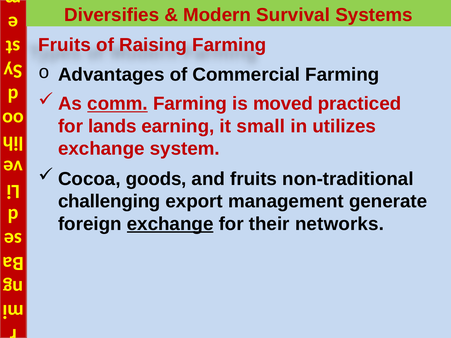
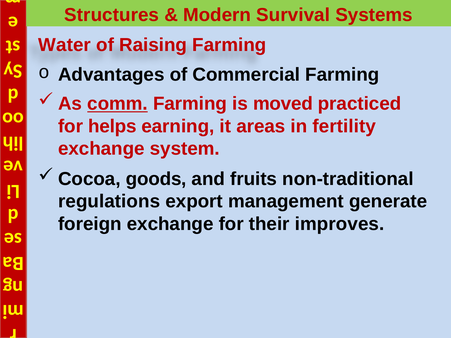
Diversifies: Diversifies -> Structures
Fruits at (65, 45): Fruits -> Water
lands: lands -> helps
small: small -> areas
utilizes: utilizes -> fertility
challenging: challenging -> regulations
exchange at (170, 224) underline: present -> none
networks: networks -> improves
